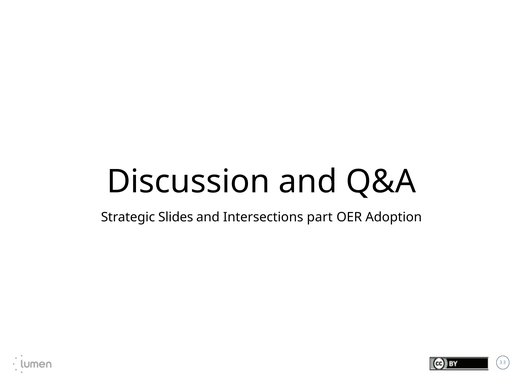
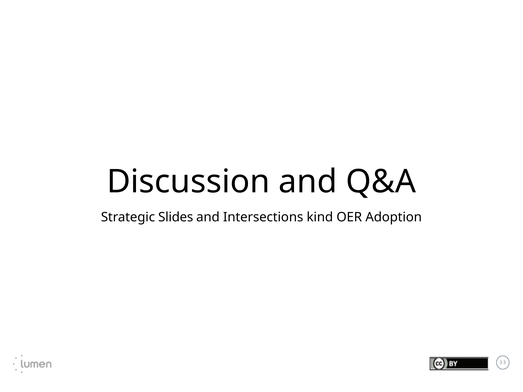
part: part -> kind
